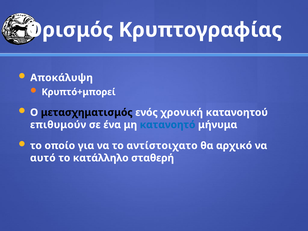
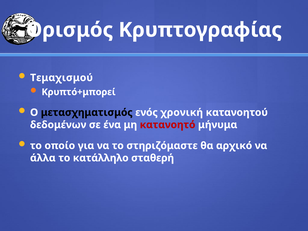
Αποκάλυψη: Αποκάλυψη -> Τεμαχισμού
επιθυμούν: επιθυμούν -> δεδομένων
κατανοητό colour: blue -> red
αντίστοιχατο: αντίστοιχατο -> στηριζόμαστε
αυτό: αυτό -> άλλα
